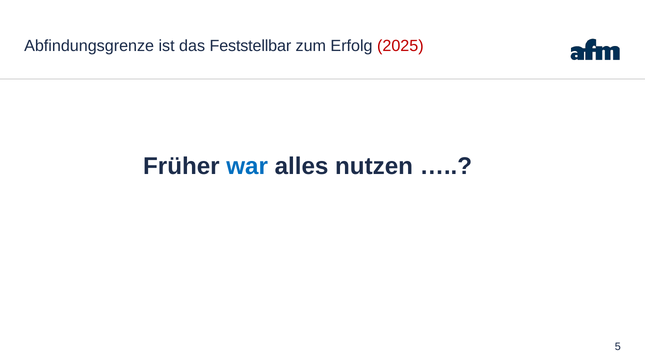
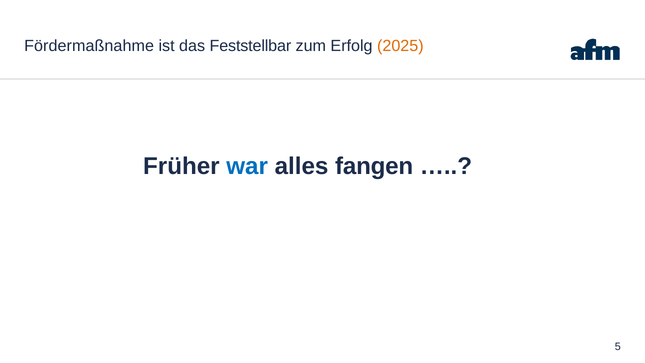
Abfindungsgrenze: Abfindungsgrenze -> Fördermaßnahme
2025 colour: red -> orange
nutzen: nutzen -> fangen
